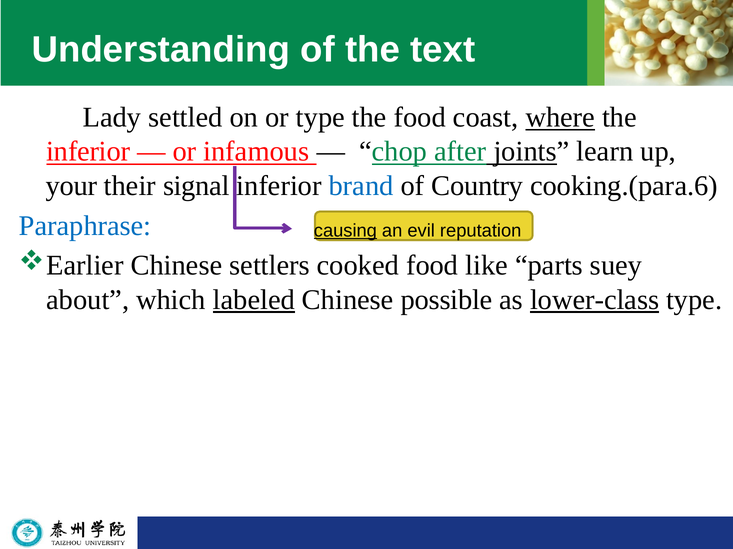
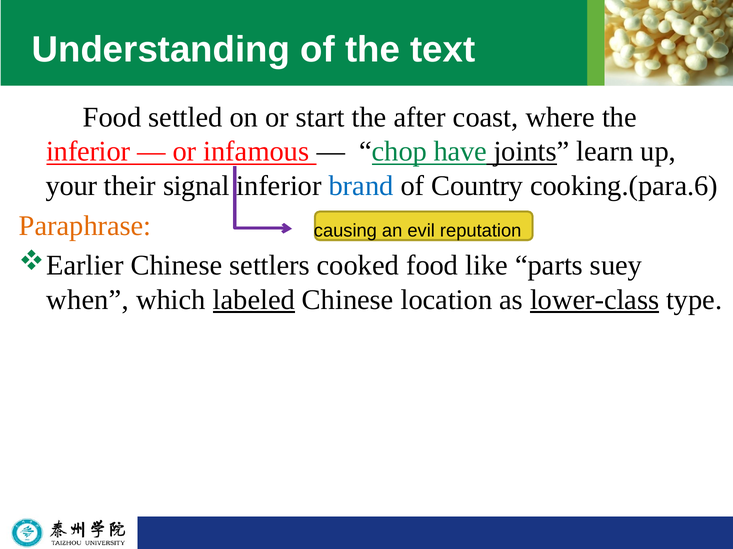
Lady at (112, 118): Lady -> Food
or type: type -> start
the food: food -> after
where underline: present -> none
after: after -> have
Paraphrase colour: blue -> orange
causing underline: present -> none
about: about -> when
possible: possible -> location
